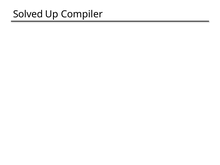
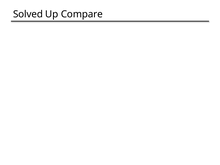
Compiler: Compiler -> Compare
